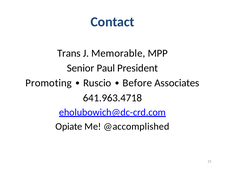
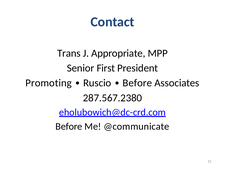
Memorable: Memorable -> Appropriate
Paul: Paul -> First
641.963.4718: 641.963.4718 -> 287.567.2380
Opiate at (69, 126): Opiate -> Before
@accomplished: @accomplished -> @communicate
